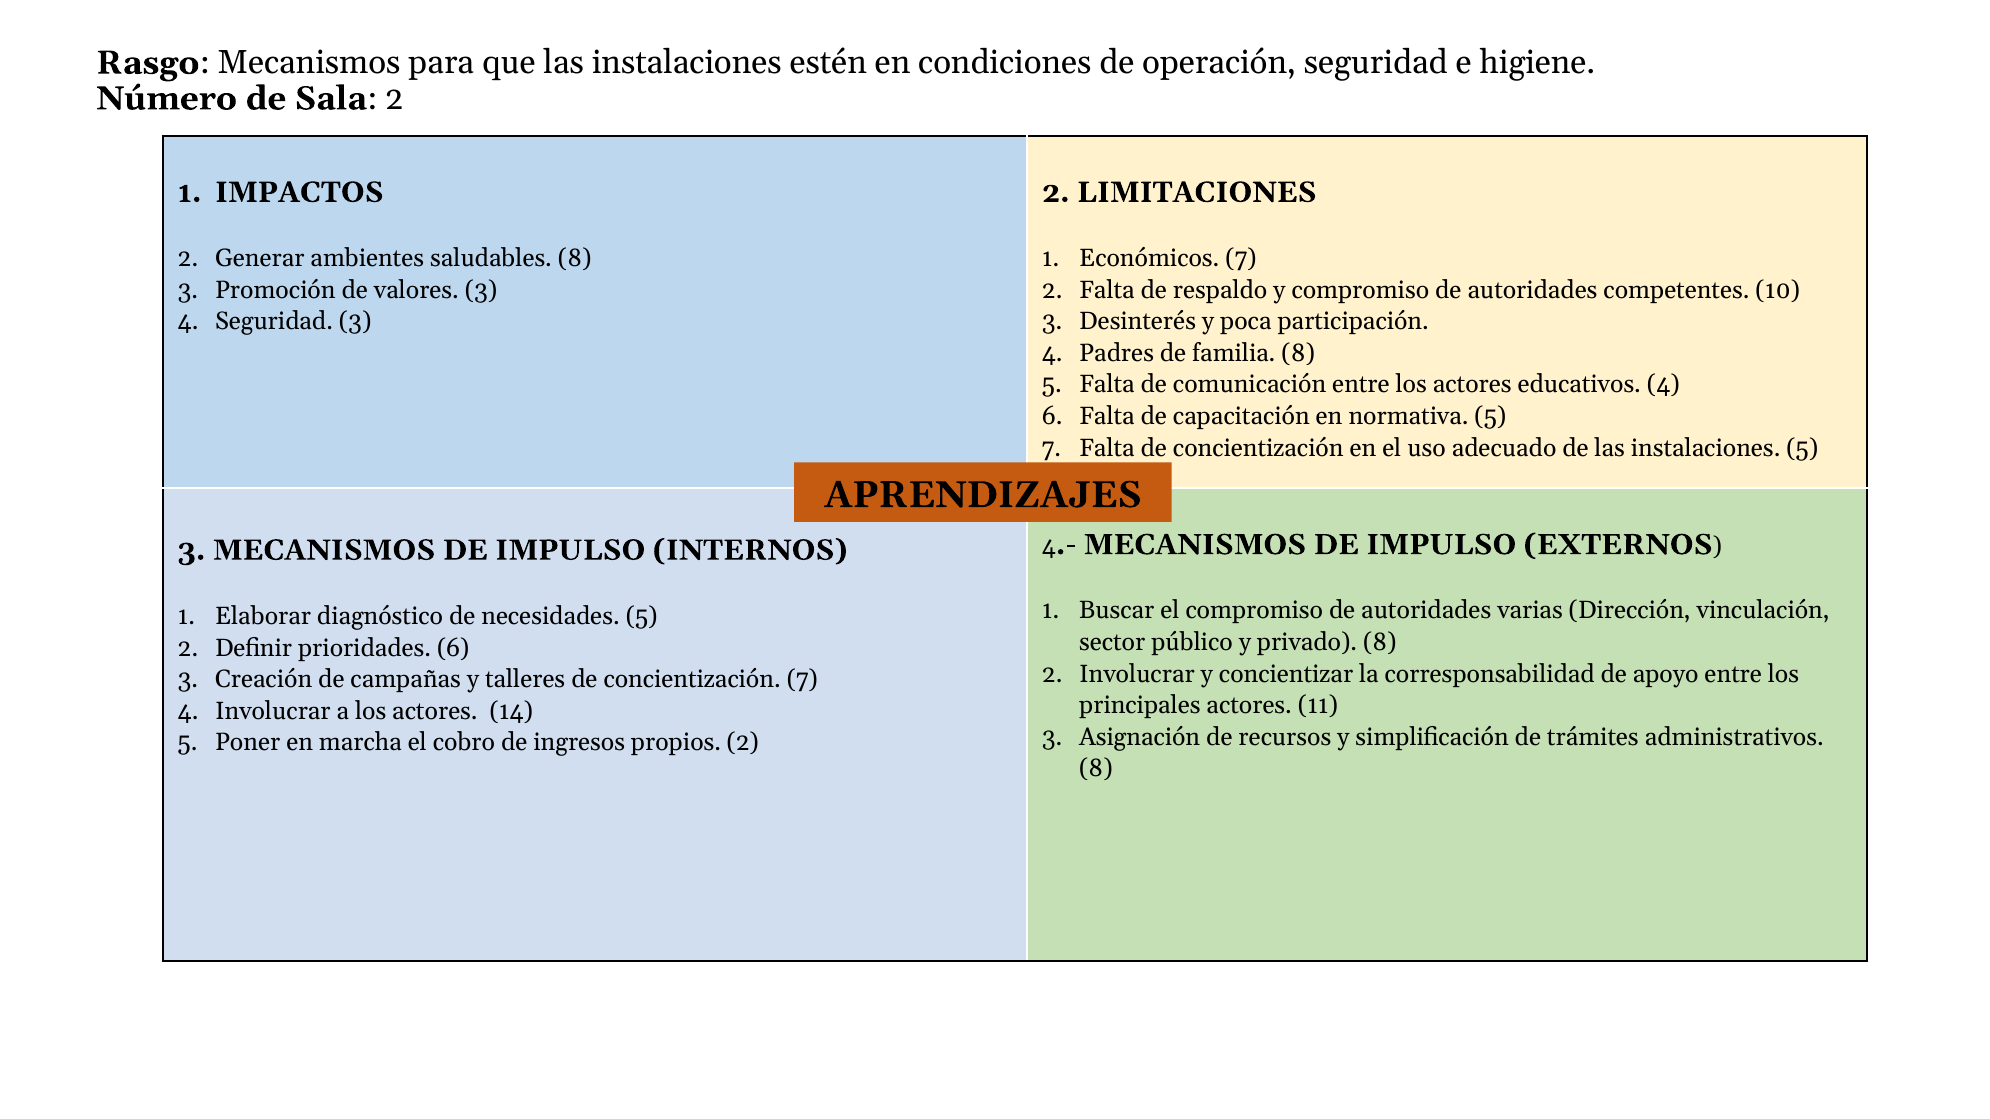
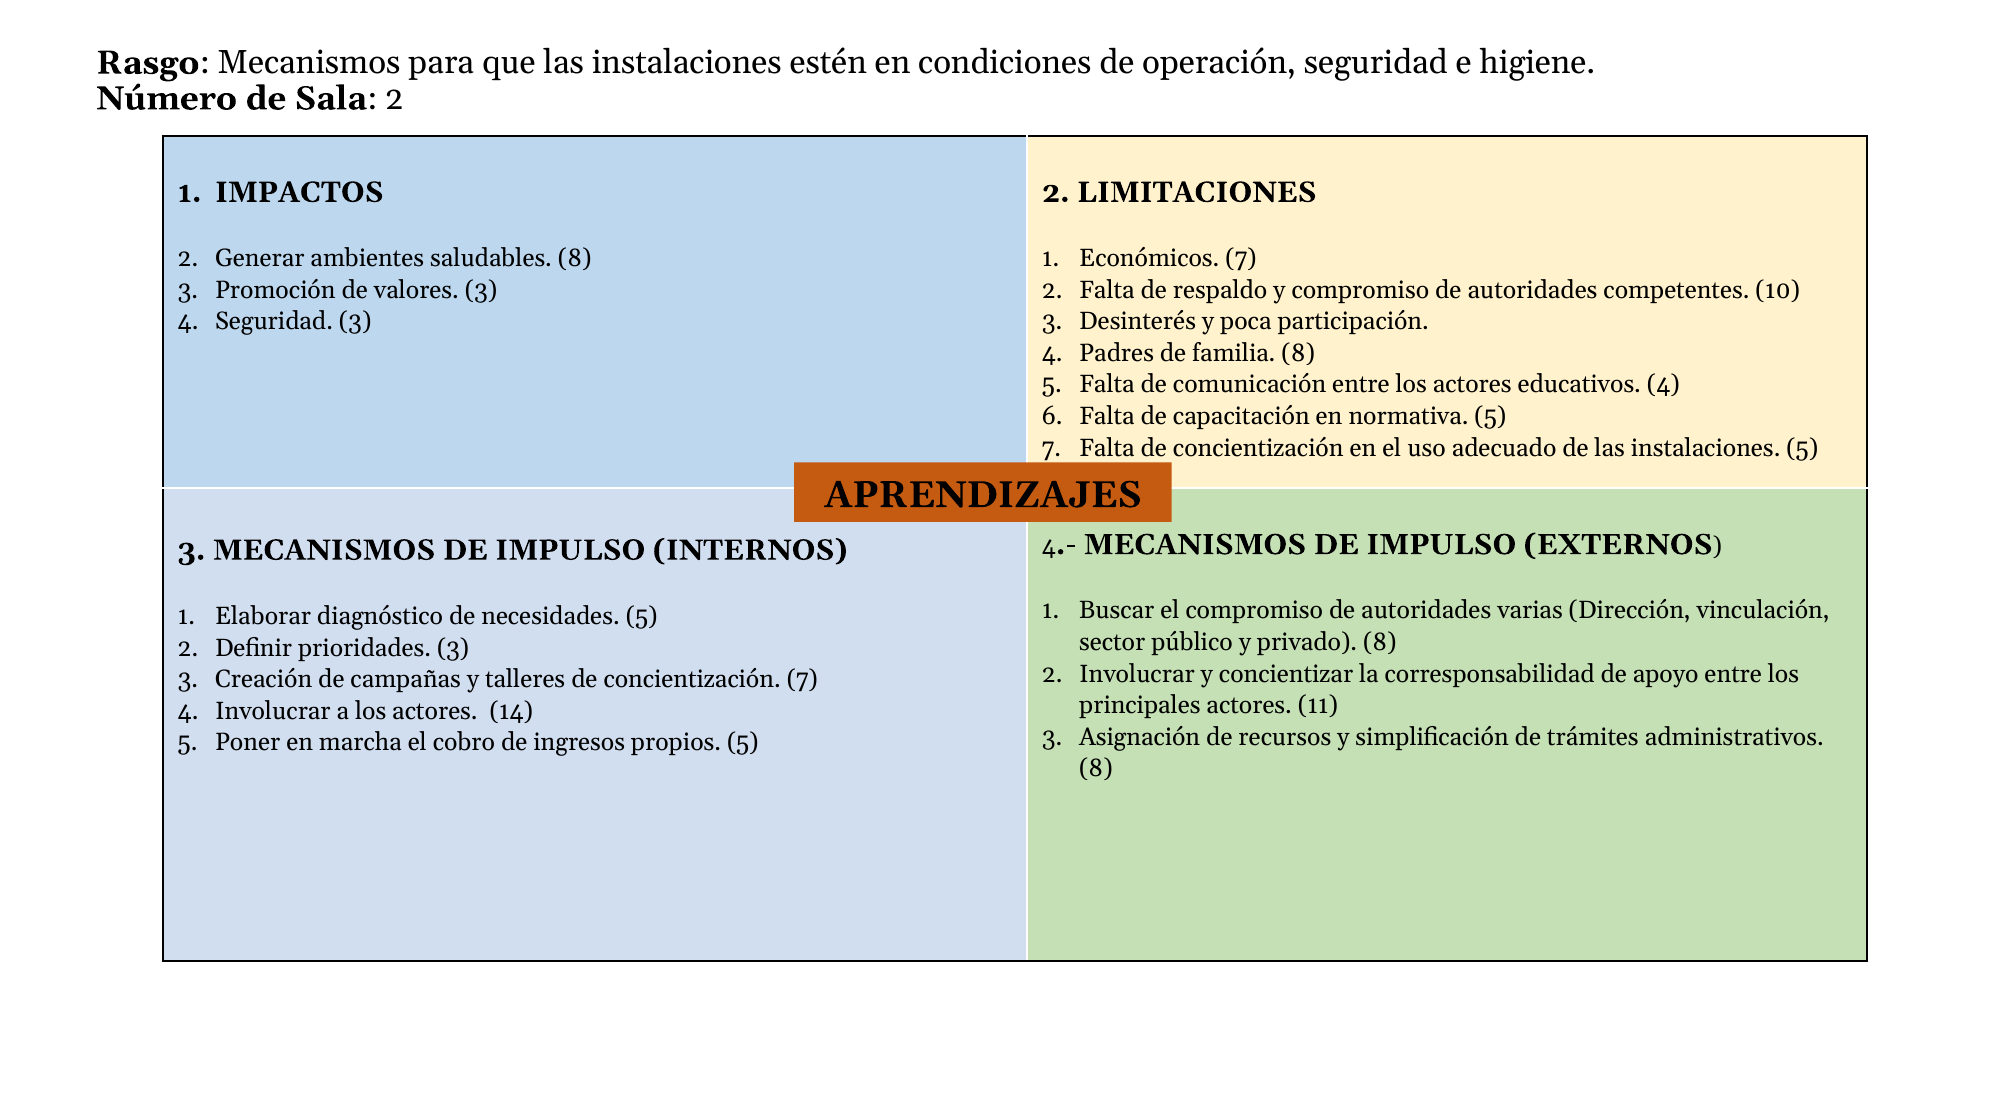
prioridades 6: 6 -> 3
propios 2: 2 -> 5
